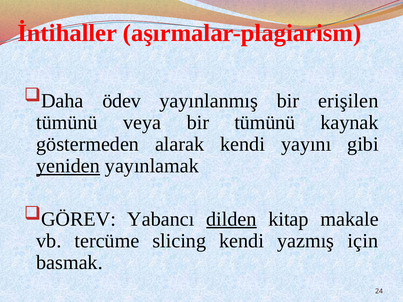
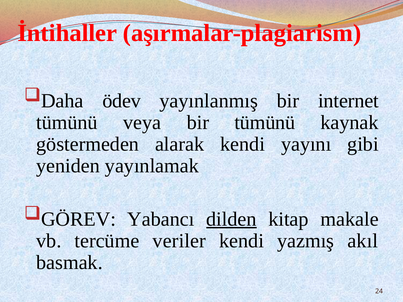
erişilen: erişilen -> internet
yeniden underline: present -> none
slicing: slicing -> veriler
için: için -> akıl
